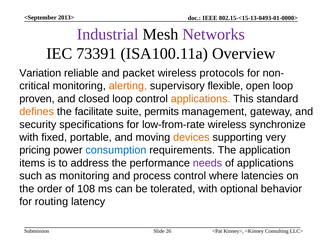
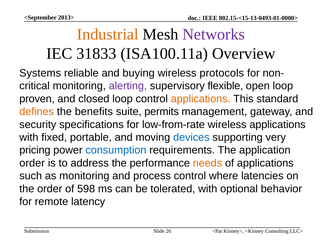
Industrial colour: purple -> orange
73391: 73391 -> 31833
Variation: Variation -> Systems
packet: packet -> buying
alerting colour: orange -> purple
facilitate: facilitate -> benefits
wireless synchronize: synchronize -> applications
devices colour: orange -> blue
items at (32, 163): items -> order
needs colour: purple -> orange
108: 108 -> 598
routing: routing -> remote
